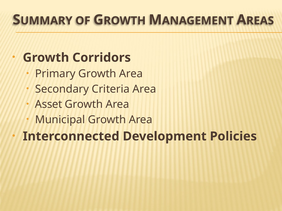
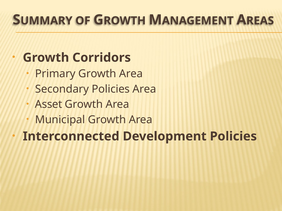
Secondary Criteria: Criteria -> Policies
